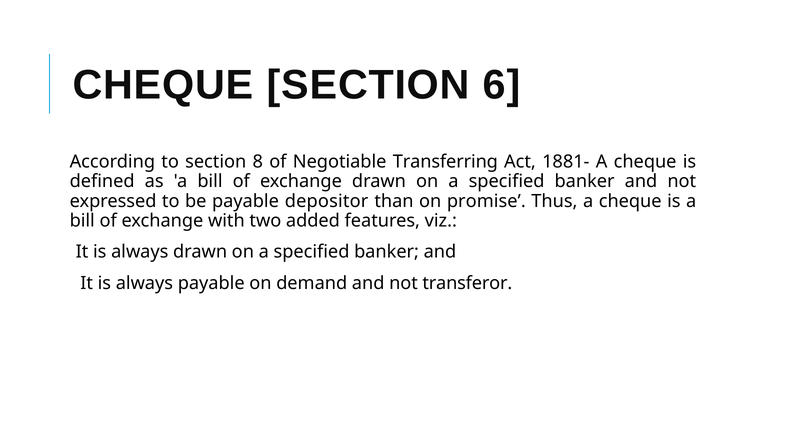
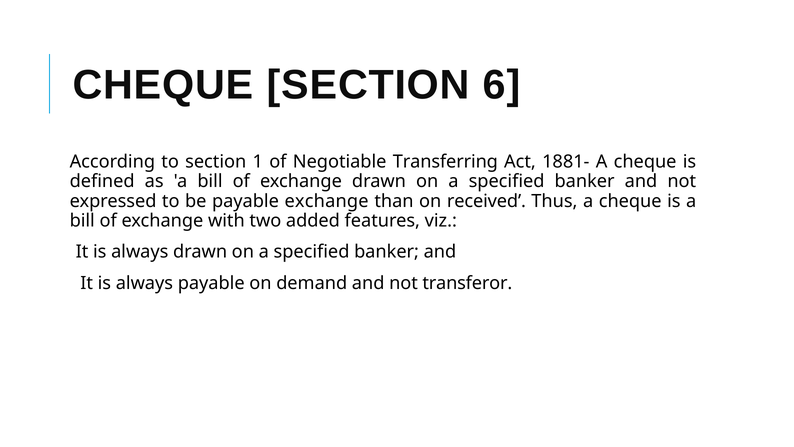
8: 8 -> 1
payable depositor: depositor -> exchange
promise: promise -> received
